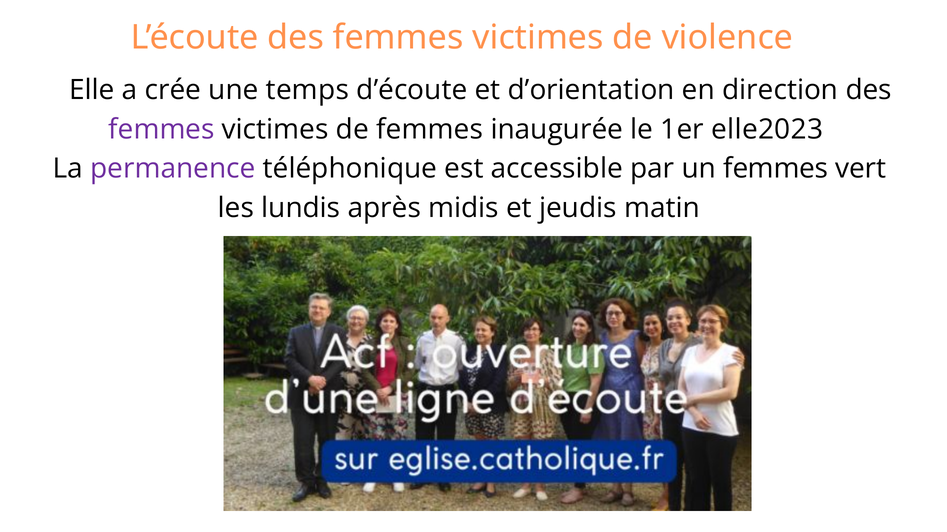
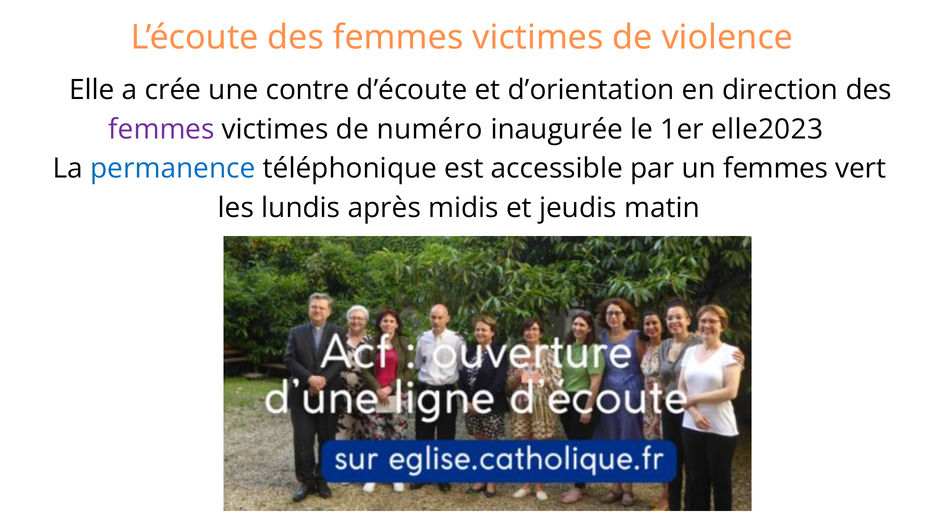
temps: temps -> contre
de femmes: femmes -> numéro
permanence colour: purple -> blue
